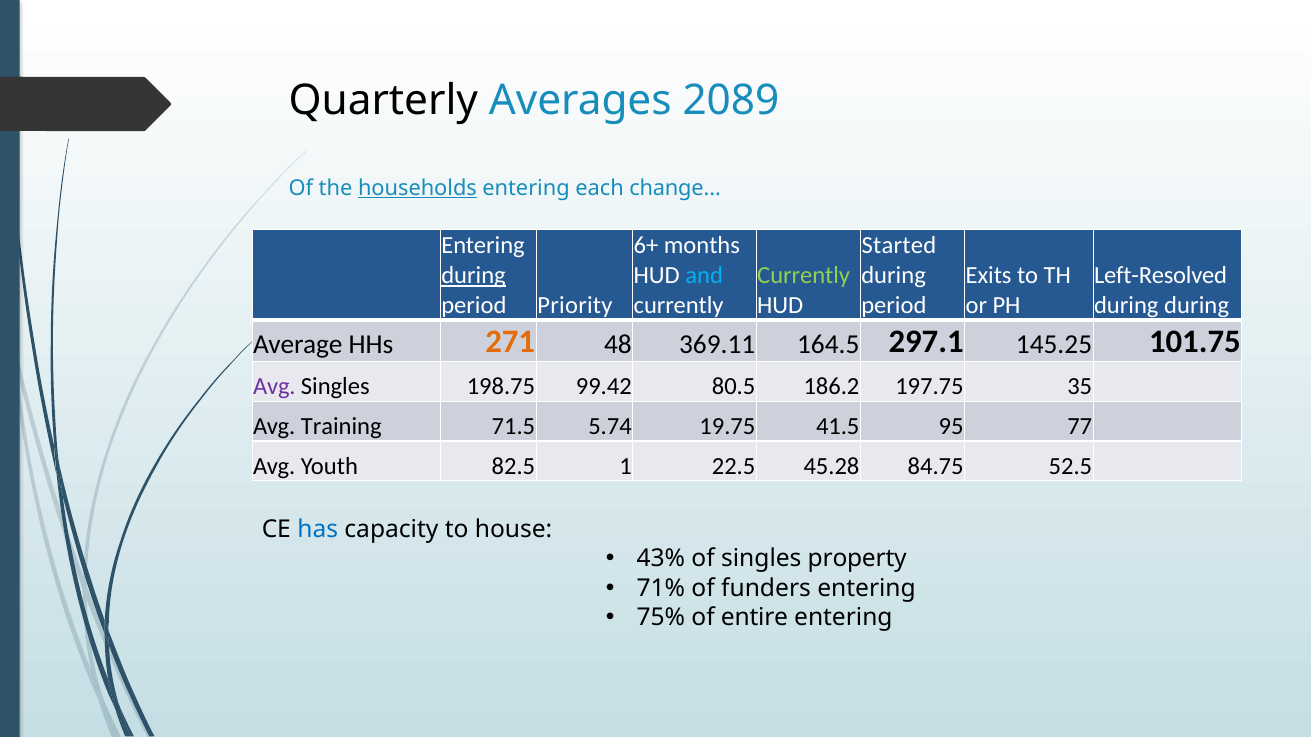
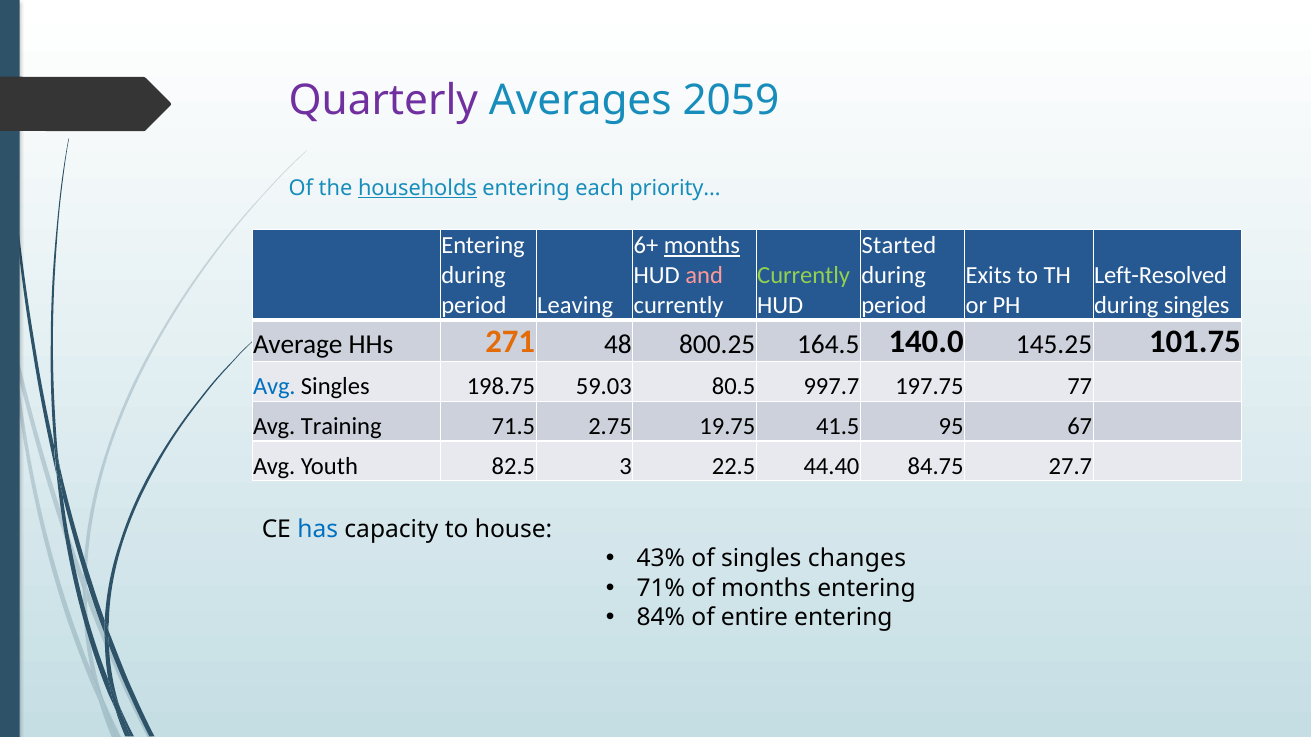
Quarterly colour: black -> purple
2089: 2089 -> 2059
change…: change… -> priority…
months at (702, 246) underline: none -> present
during at (474, 276) underline: present -> none
and colour: light blue -> pink
Priority: Priority -> Leaving
during during: during -> singles
369.11: 369.11 -> 800.25
297.1: 297.1 -> 140.0
Avg at (274, 387) colour: purple -> blue
99.42: 99.42 -> 59.03
186.2: 186.2 -> 997.7
35: 35 -> 77
5.74: 5.74 -> 2.75
77: 77 -> 67
1: 1 -> 3
45.28: 45.28 -> 44.40
52.5: 52.5 -> 27.7
property: property -> changes
of funders: funders -> months
75%: 75% -> 84%
